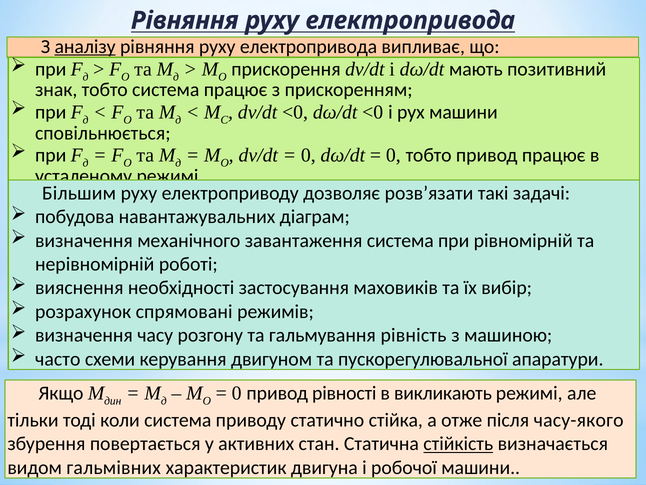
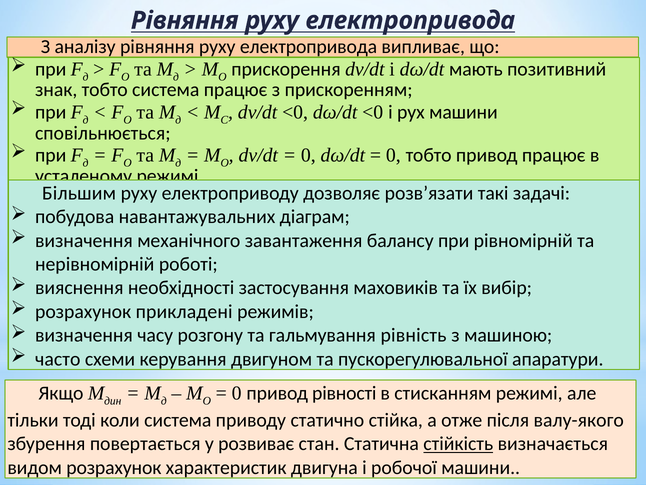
аналізу underline: present -> none
завантаження система: система -> балансу
спрямовані: спрямовані -> прикладені
викликають: викликають -> стисканням
часу-якого: часу-якого -> валу-якого
активних: активних -> розвиває
видом гальмівних: гальмівних -> розрахунок
